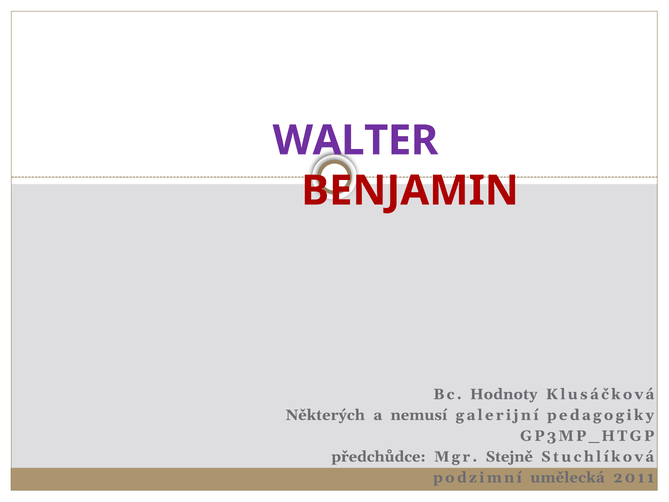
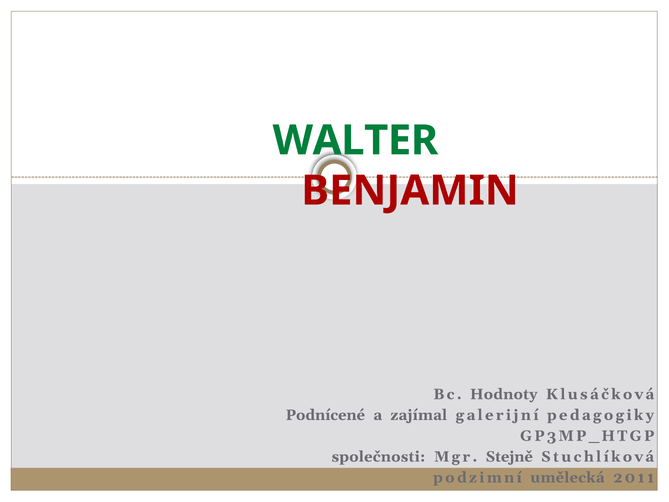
WALTER colour: purple -> green
Některých: Některých -> Podnícené
nemusí: nemusí -> zajímal
předchůdce: předchůdce -> společnosti
